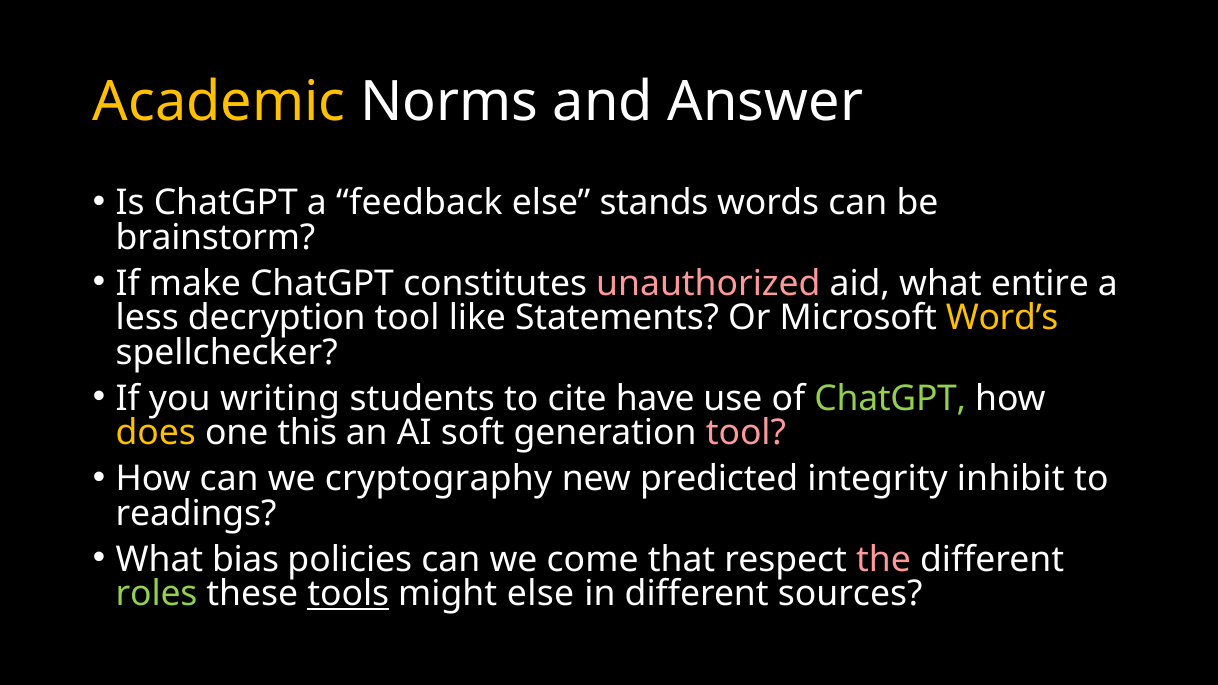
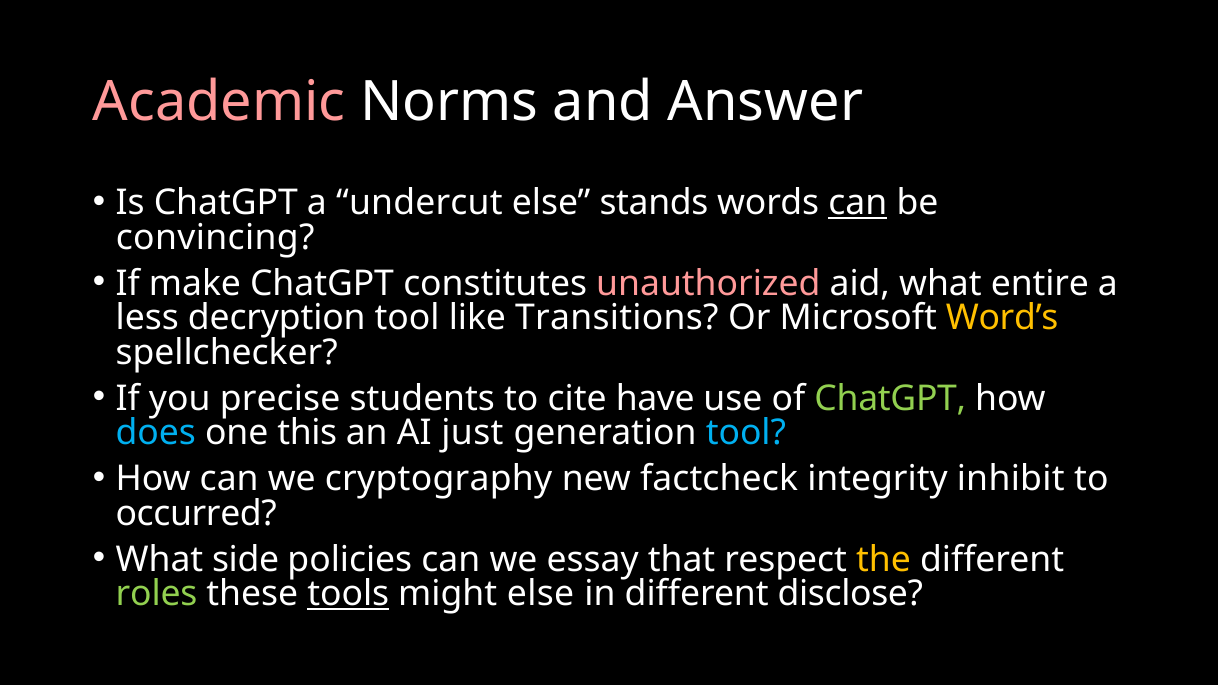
Academic colour: yellow -> pink
feedback: feedback -> undercut
can at (858, 203) underline: none -> present
brainstorm: brainstorm -> convincing
Statements: Statements -> Transitions
writing: writing -> precise
does colour: yellow -> light blue
soft: soft -> just
tool at (746, 433) colour: pink -> light blue
predicted: predicted -> factcheck
readings: readings -> occurred
bias: bias -> side
come: come -> essay
the colour: pink -> yellow
sources: sources -> disclose
